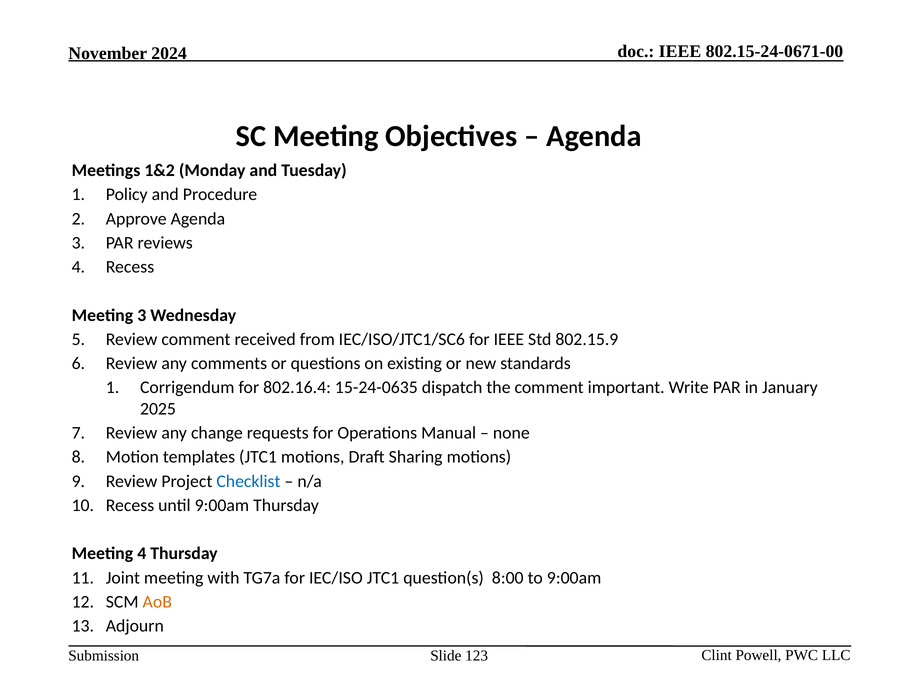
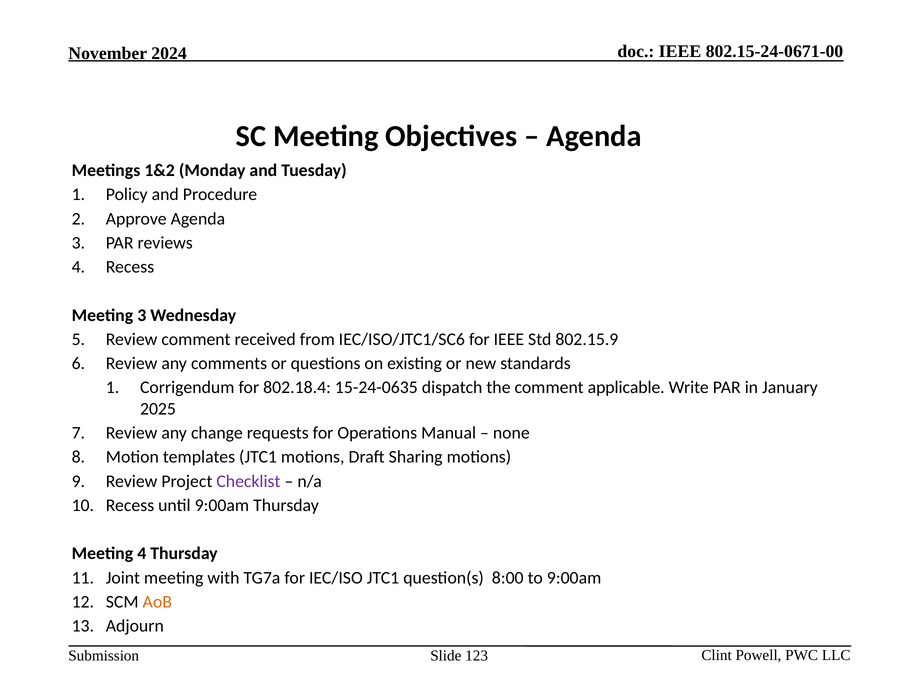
802.16.4: 802.16.4 -> 802.18.4
important: important -> applicable
Checklist colour: blue -> purple
